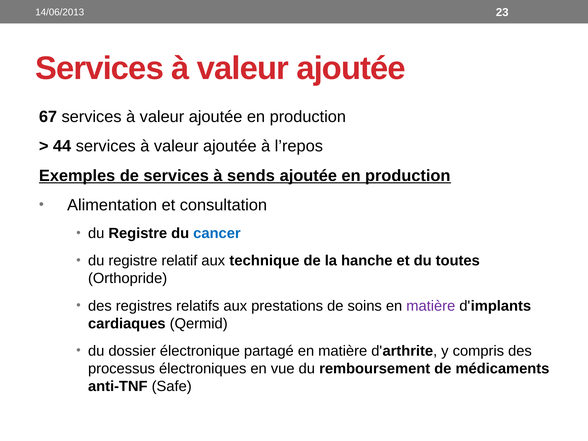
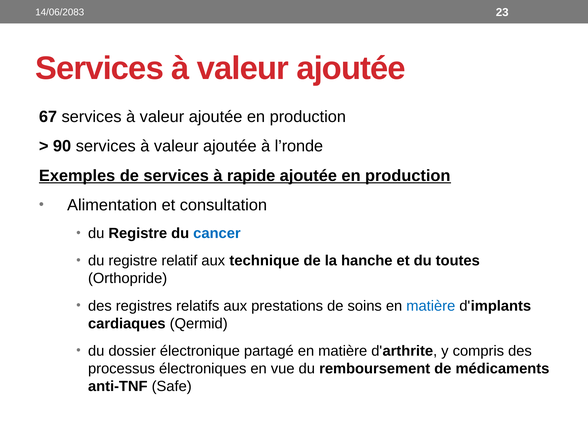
14/06/2013: 14/06/2013 -> 14/06/2083
44: 44 -> 90
l’repos: l’repos -> l’ronde
sends: sends -> rapide
matière at (431, 306) colour: purple -> blue
